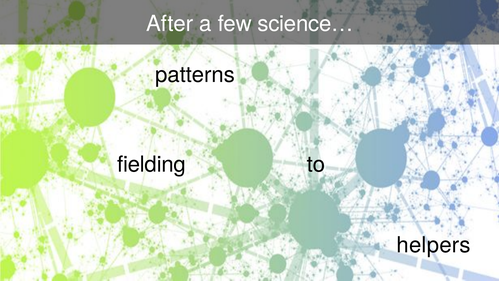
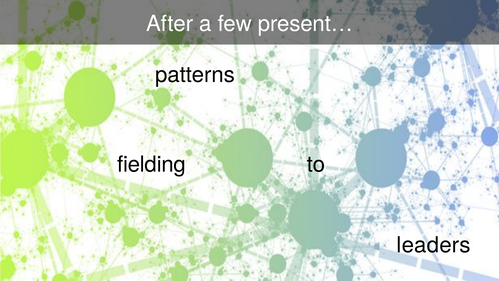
science…: science… -> present…
helpers: helpers -> leaders
